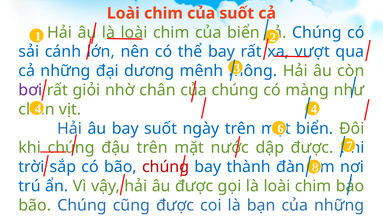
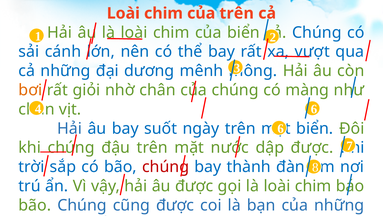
của suốt: suốt -> trên
bơi colour: purple -> orange
4 at (314, 109): 4 -> 6
